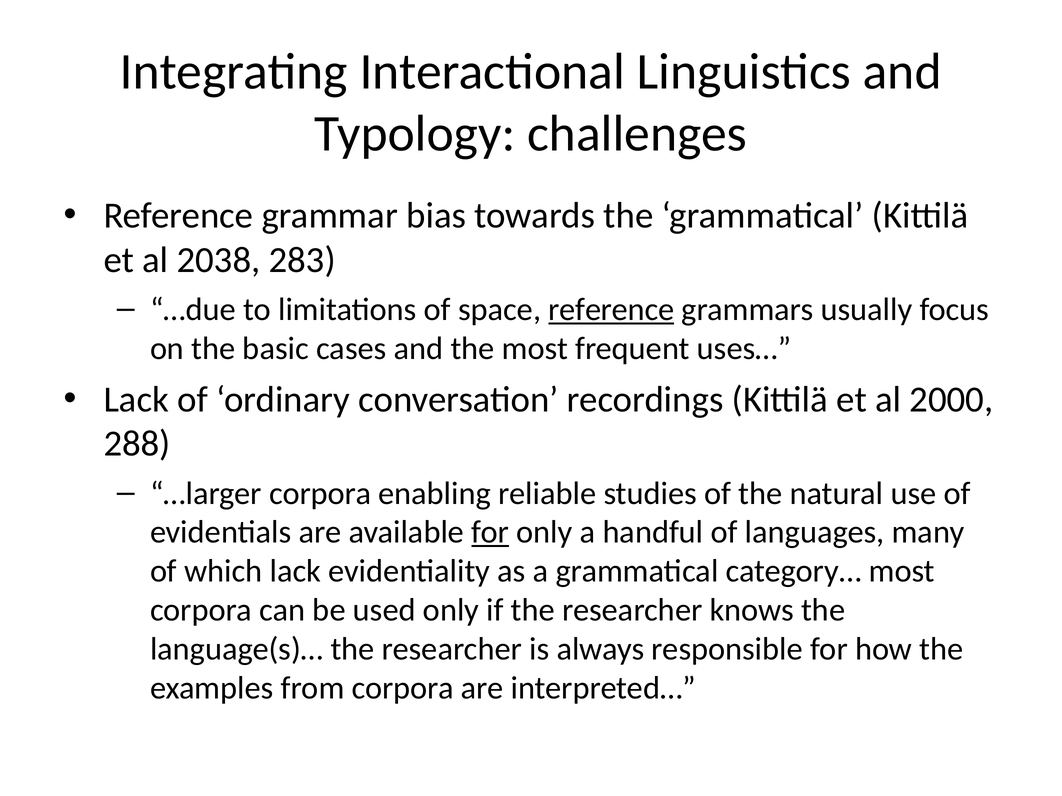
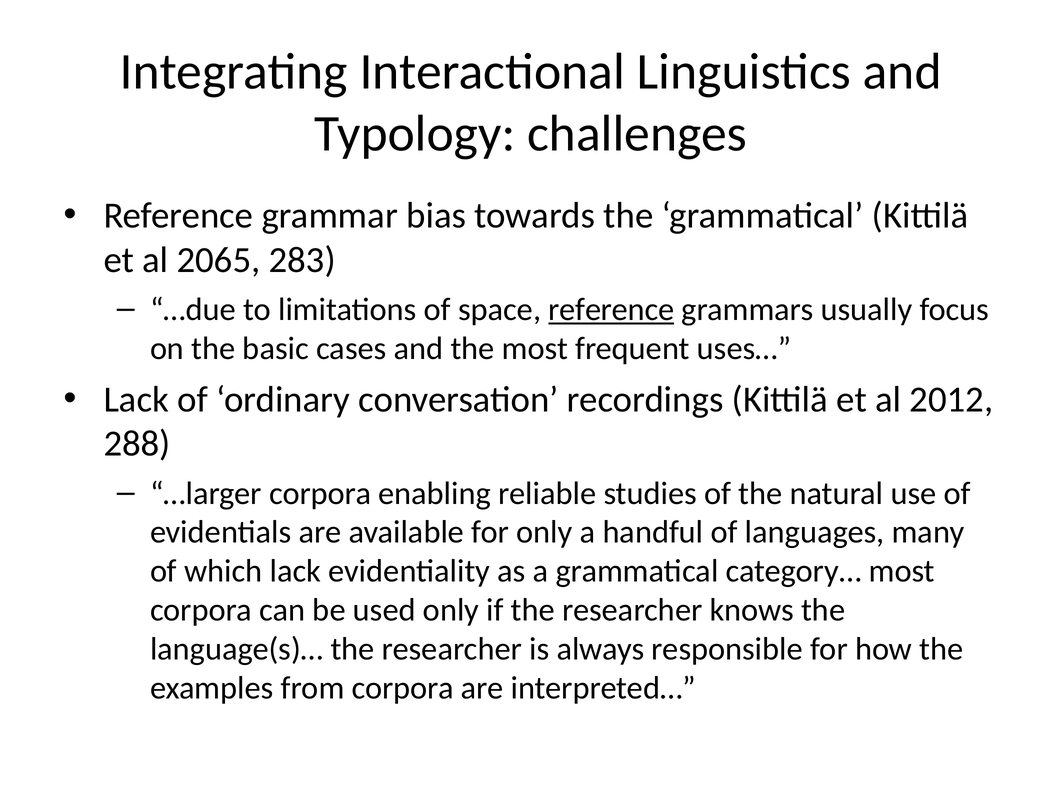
2038: 2038 -> 2065
2000: 2000 -> 2012
for at (490, 533) underline: present -> none
